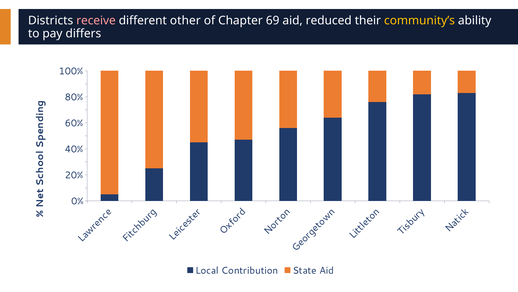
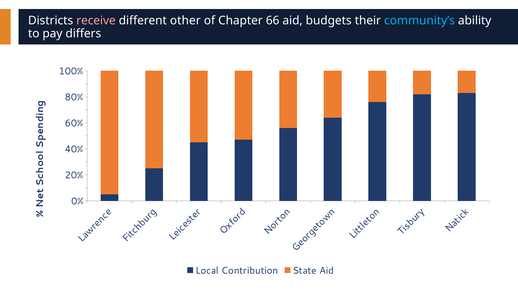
69: 69 -> 66
reduced: reduced -> budgets
community’s colour: yellow -> light blue
